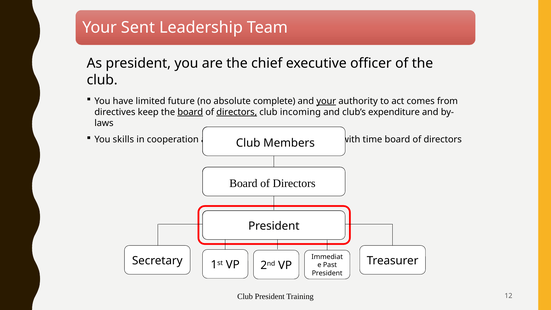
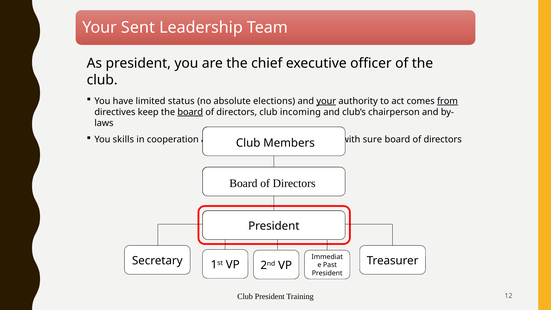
future: future -> status
complete: complete -> elections
from underline: none -> present
directors at (237, 112) underline: present -> none
expenditure: expenditure -> chairperson
time: time -> sure
